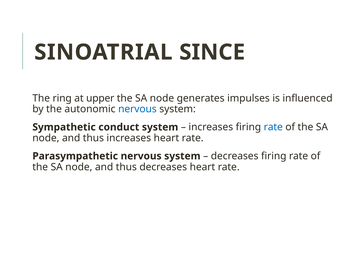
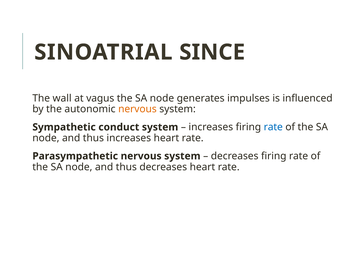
ring: ring -> wall
upper: upper -> vagus
nervous at (137, 109) colour: blue -> orange
